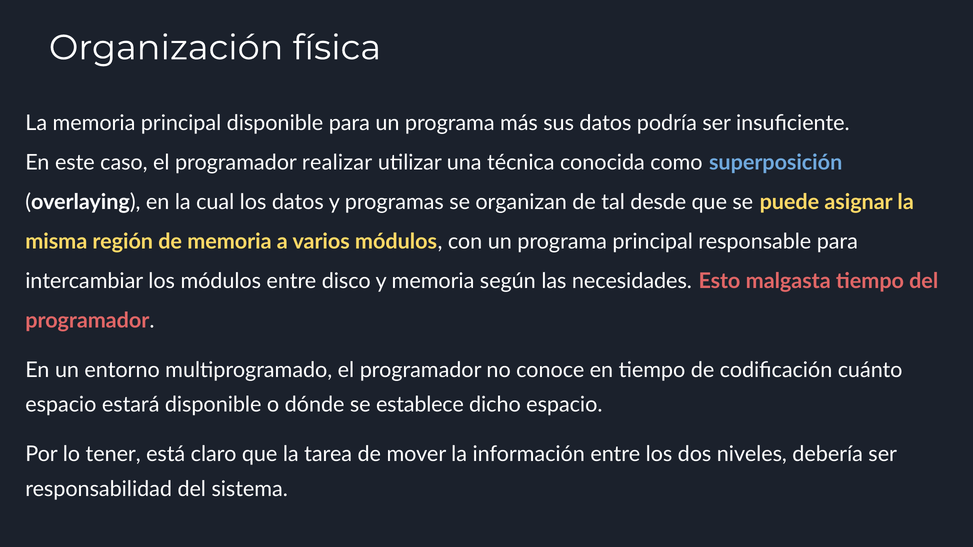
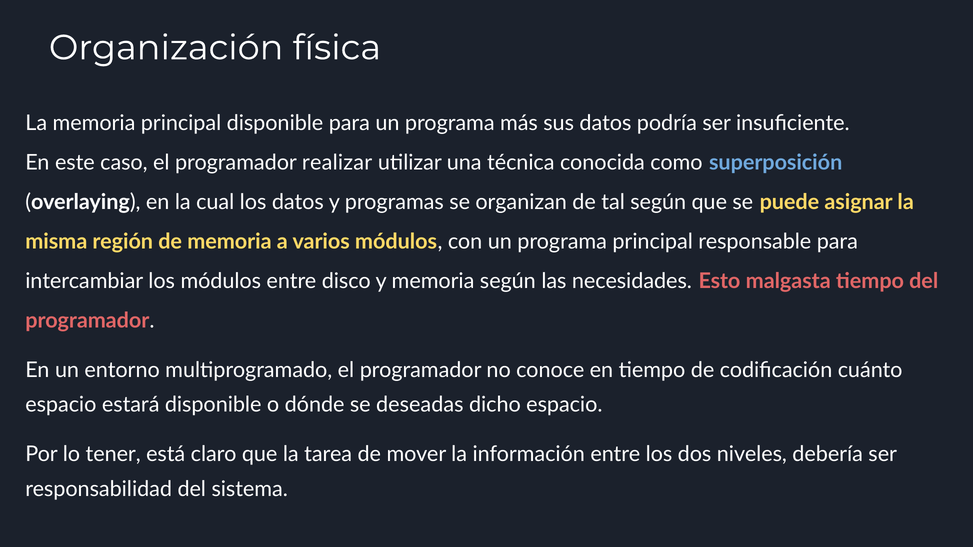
tal desde: desde -> según
establece: establece -> deseadas
